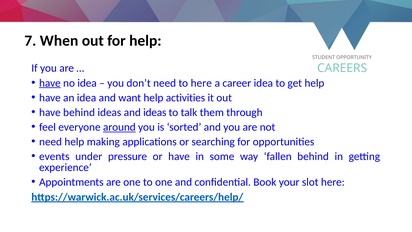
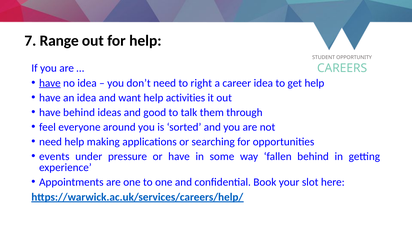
When: When -> Range
to here: here -> right
and ideas: ideas -> good
around underline: present -> none
